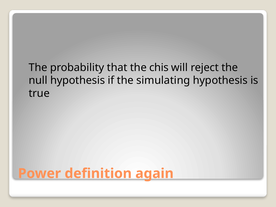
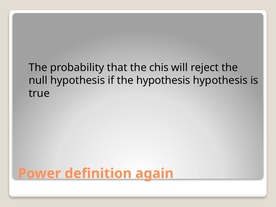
the simulating: simulating -> hypothesis
